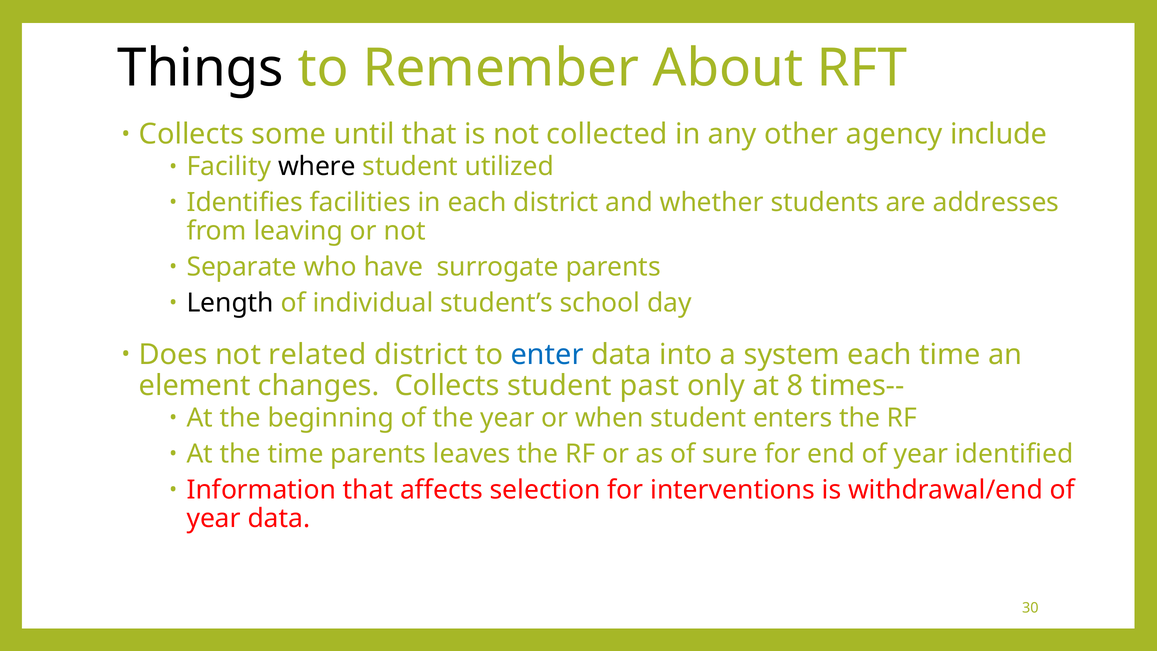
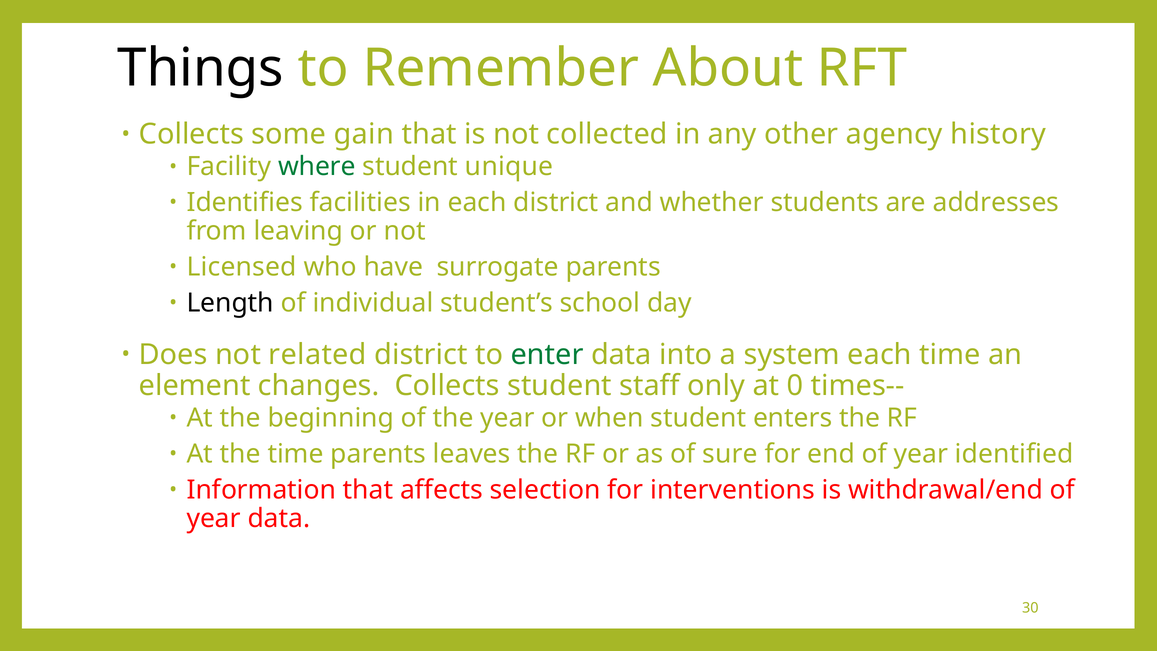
until: until -> gain
include: include -> history
where colour: black -> green
utilized: utilized -> unique
Separate: Separate -> Licensed
enter colour: blue -> green
past: past -> staff
8: 8 -> 0
